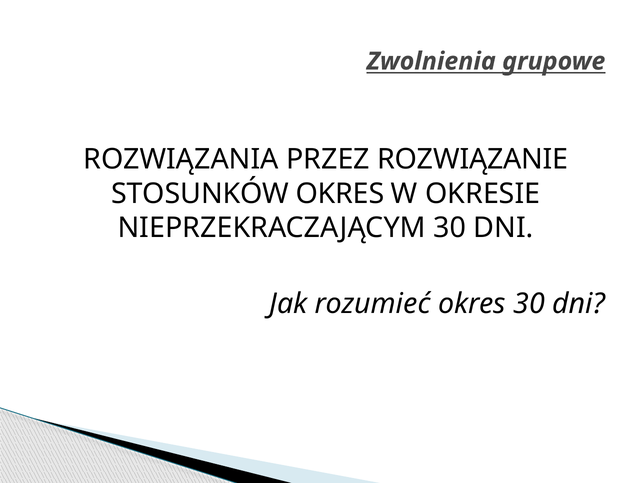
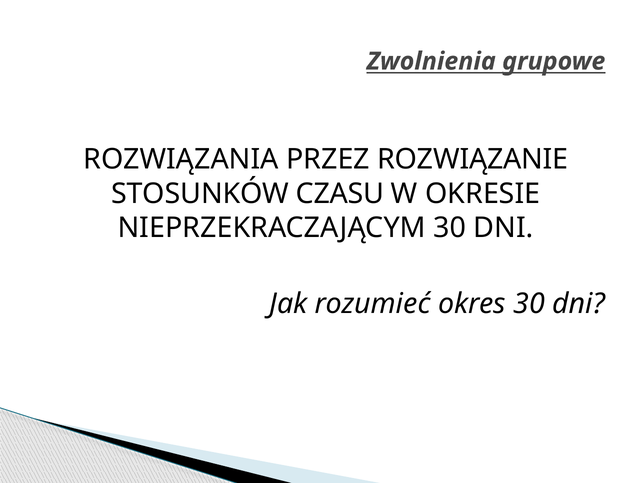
STOSUNKÓW OKRES: OKRES -> CZASU
